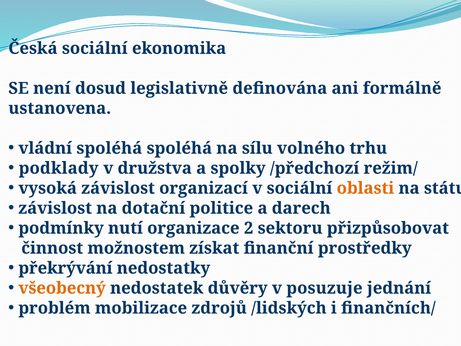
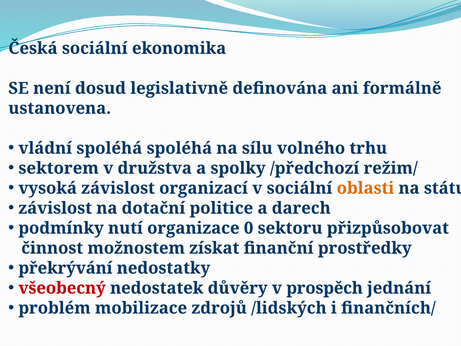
podklady: podklady -> sektorem
2: 2 -> 0
všeobecný colour: orange -> red
posuzuje: posuzuje -> prospěch
